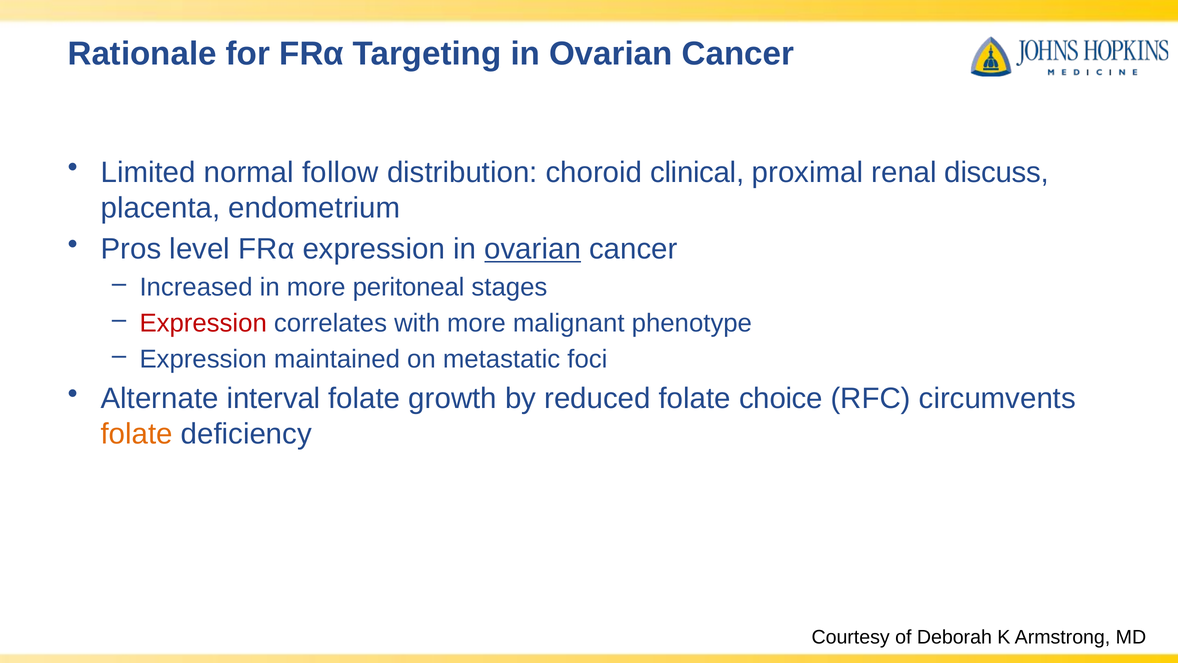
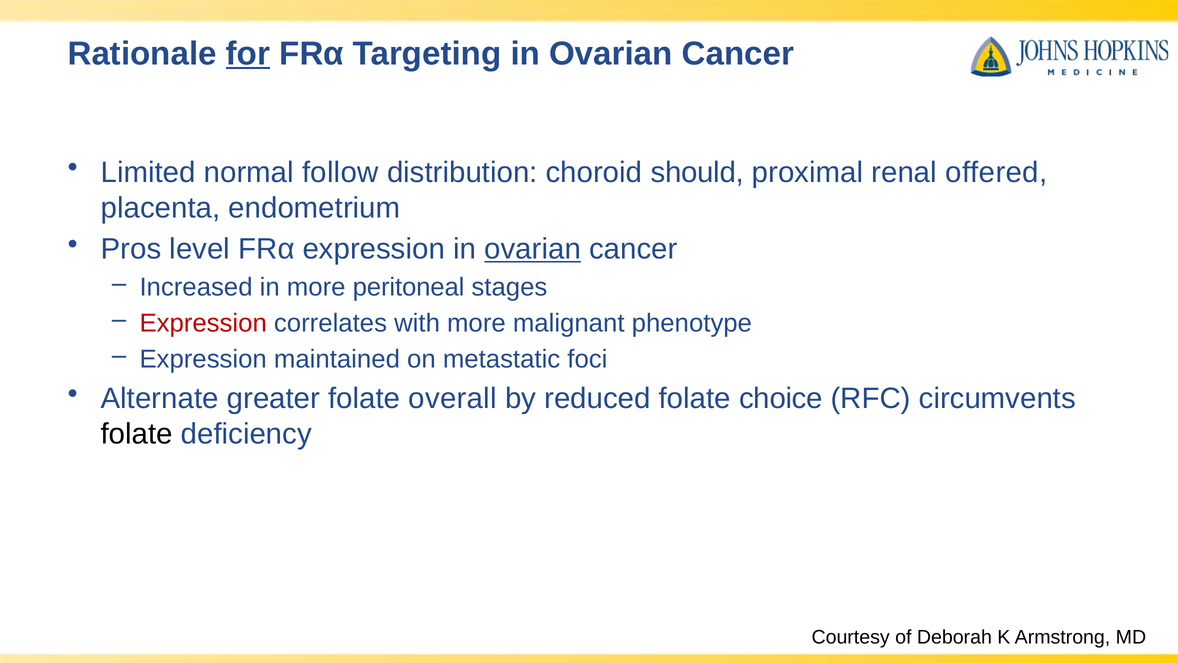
for underline: none -> present
clinical: clinical -> should
discuss: discuss -> offered
interval: interval -> greater
growth: growth -> overall
folate at (137, 434) colour: orange -> black
